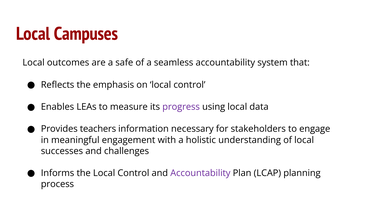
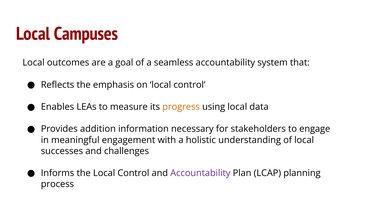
safe: safe -> goal
progress colour: purple -> orange
teachers: teachers -> addition
